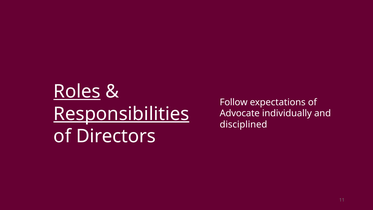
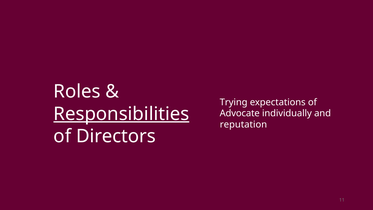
Roles underline: present -> none
Follow: Follow -> Trying
disciplined: disciplined -> reputation
